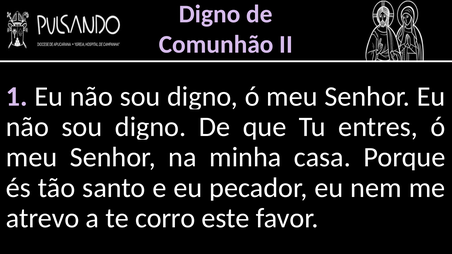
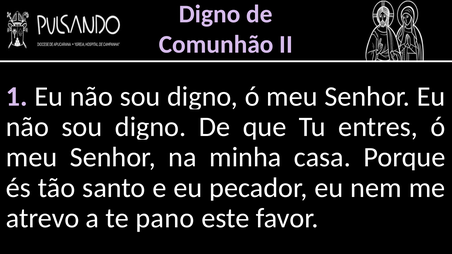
corro: corro -> pano
